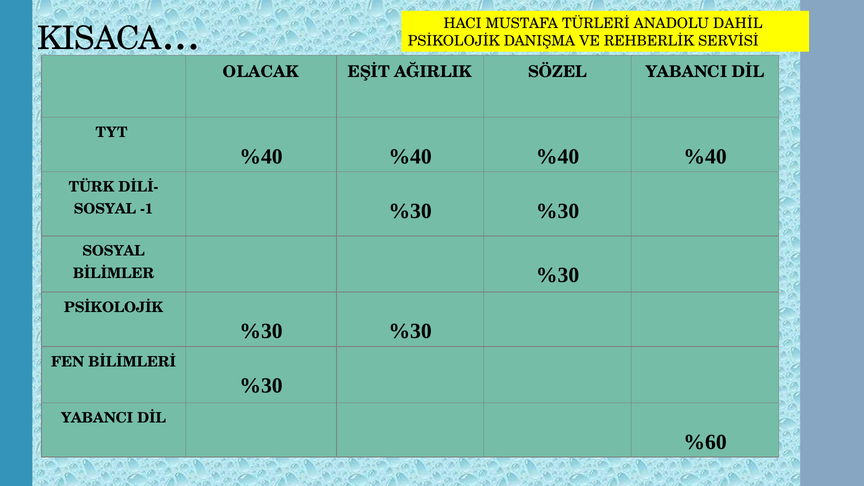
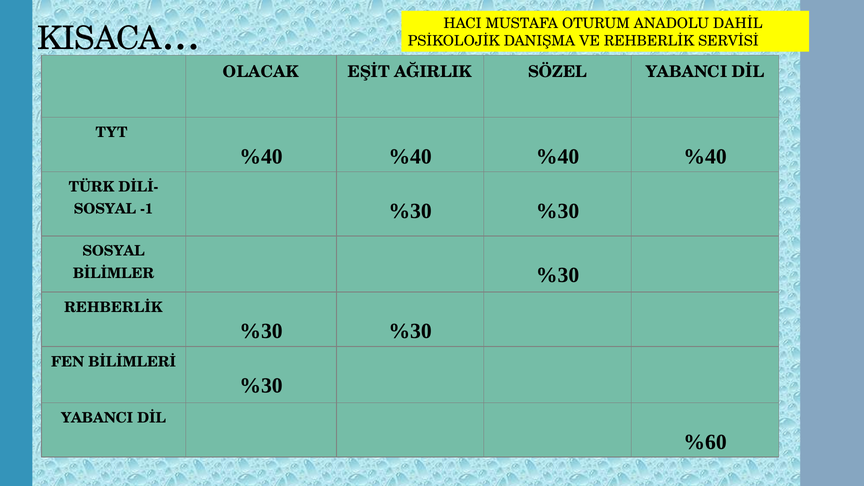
TÜRLERİ: TÜRLERİ -> OTURUM
PSİKOLOJİK at (114, 307): PSİKOLOJİK -> REHBERLİK
